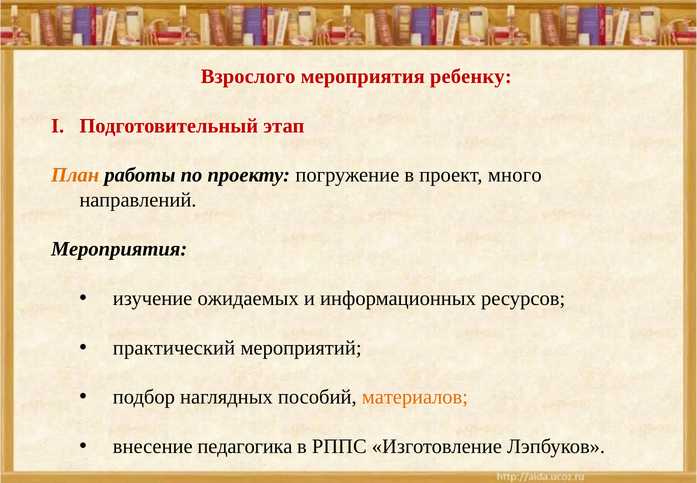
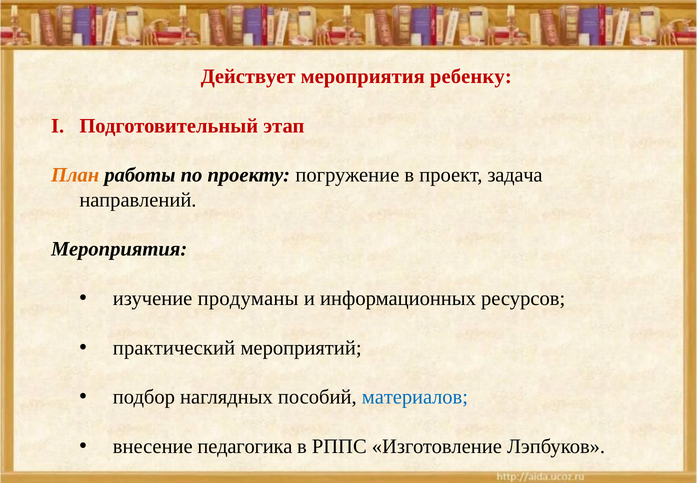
Взрослого: Взрослого -> Действует
много: много -> задача
ожидаемых: ожидаемых -> продуманы
материалов colour: orange -> blue
